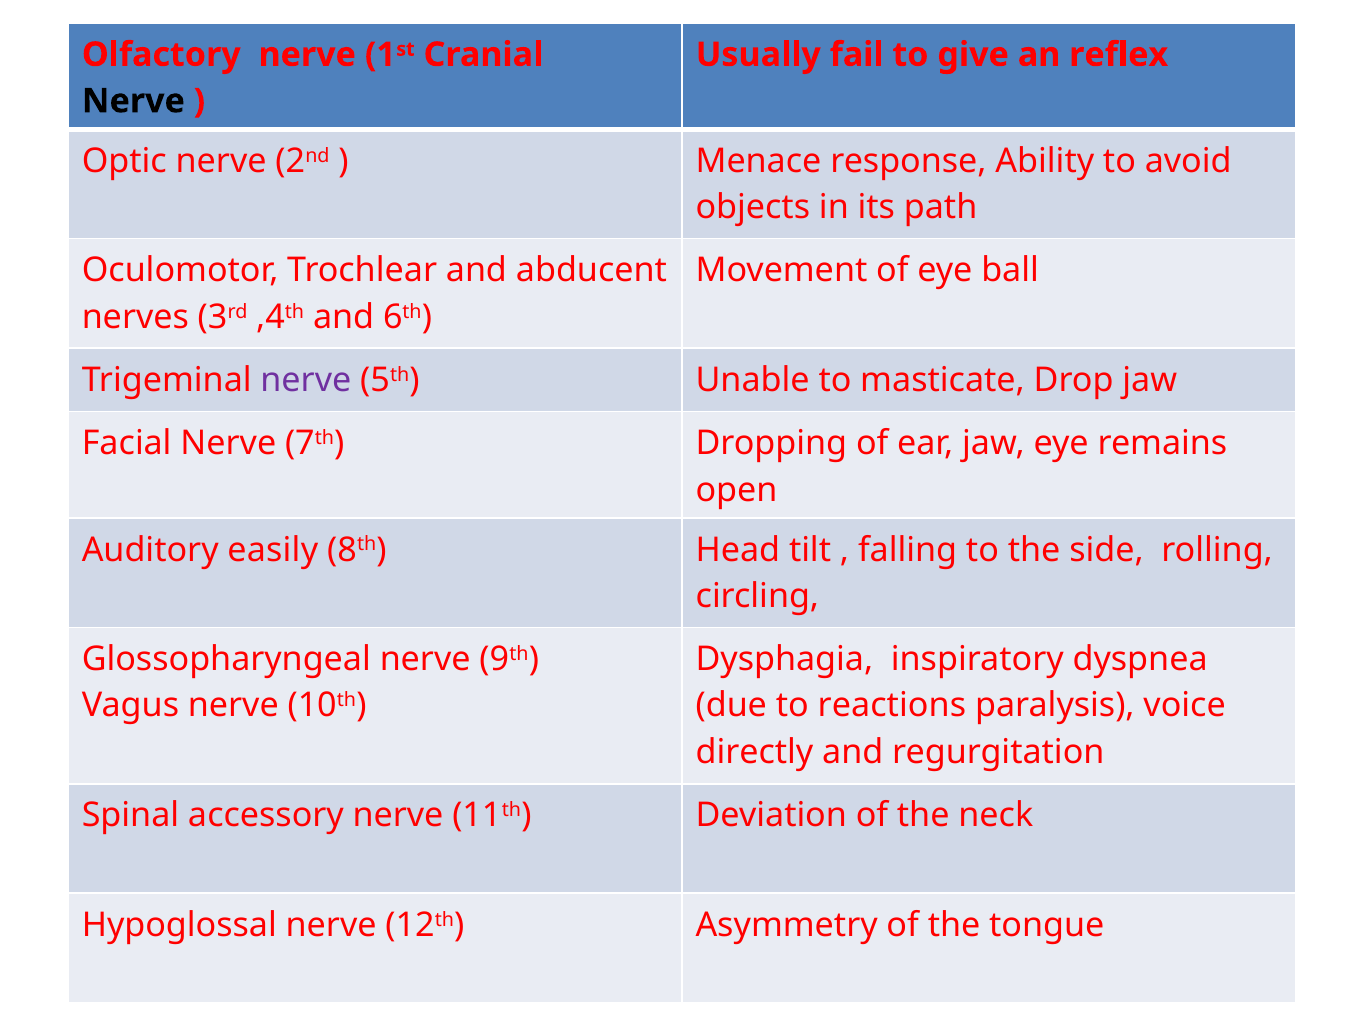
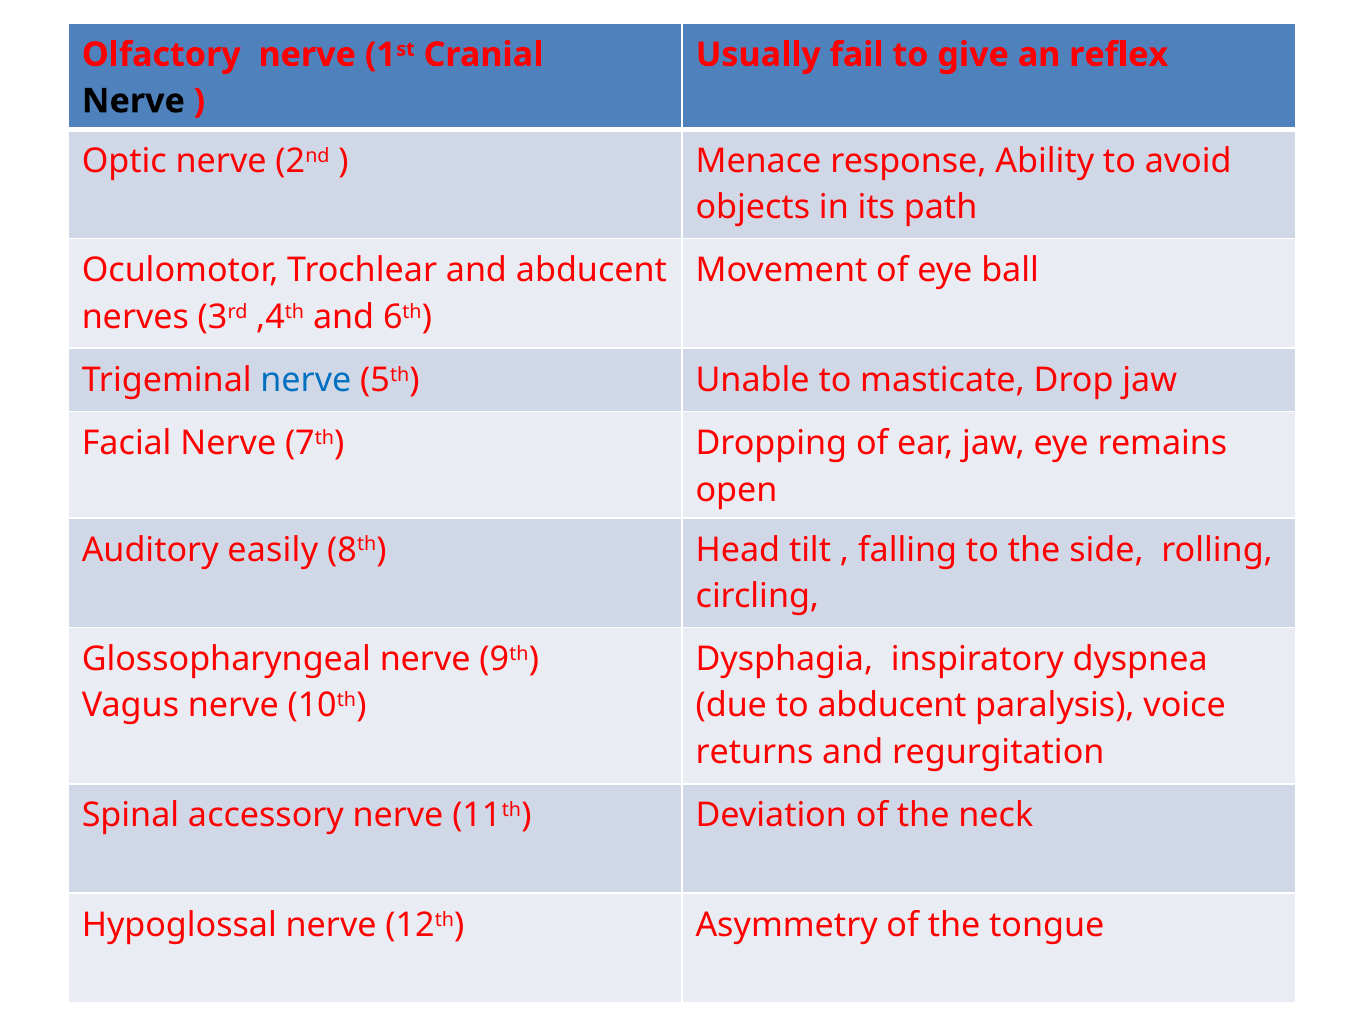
nerve at (306, 380) colour: purple -> blue
to reactions: reactions -> abducent
directly: directly -> returns
